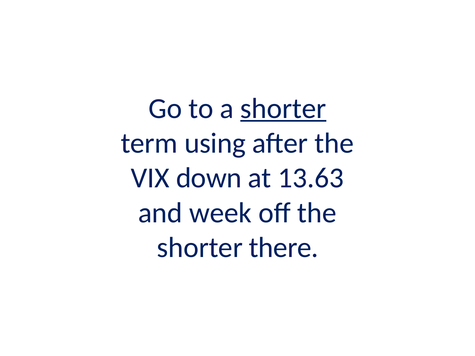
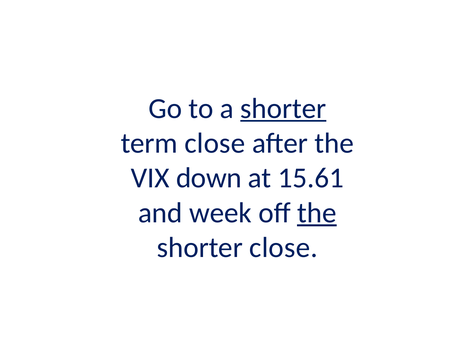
term using: using -> close
13.63: 13.63 -> 15.61
the at (317, 213) underline: none -> present
shorter there: there -> close
